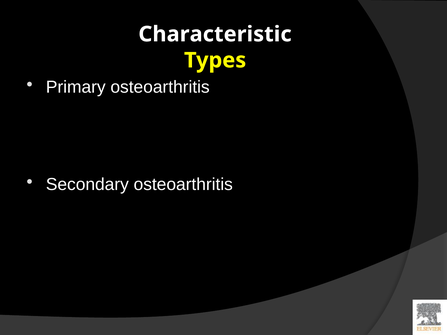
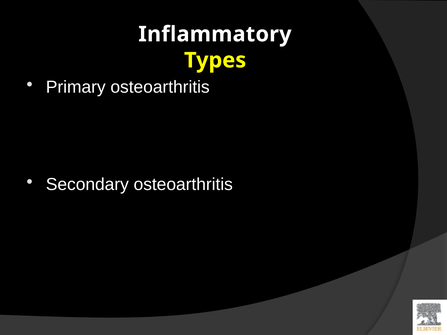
Characteristic: Characteristic -> Inflammatory
